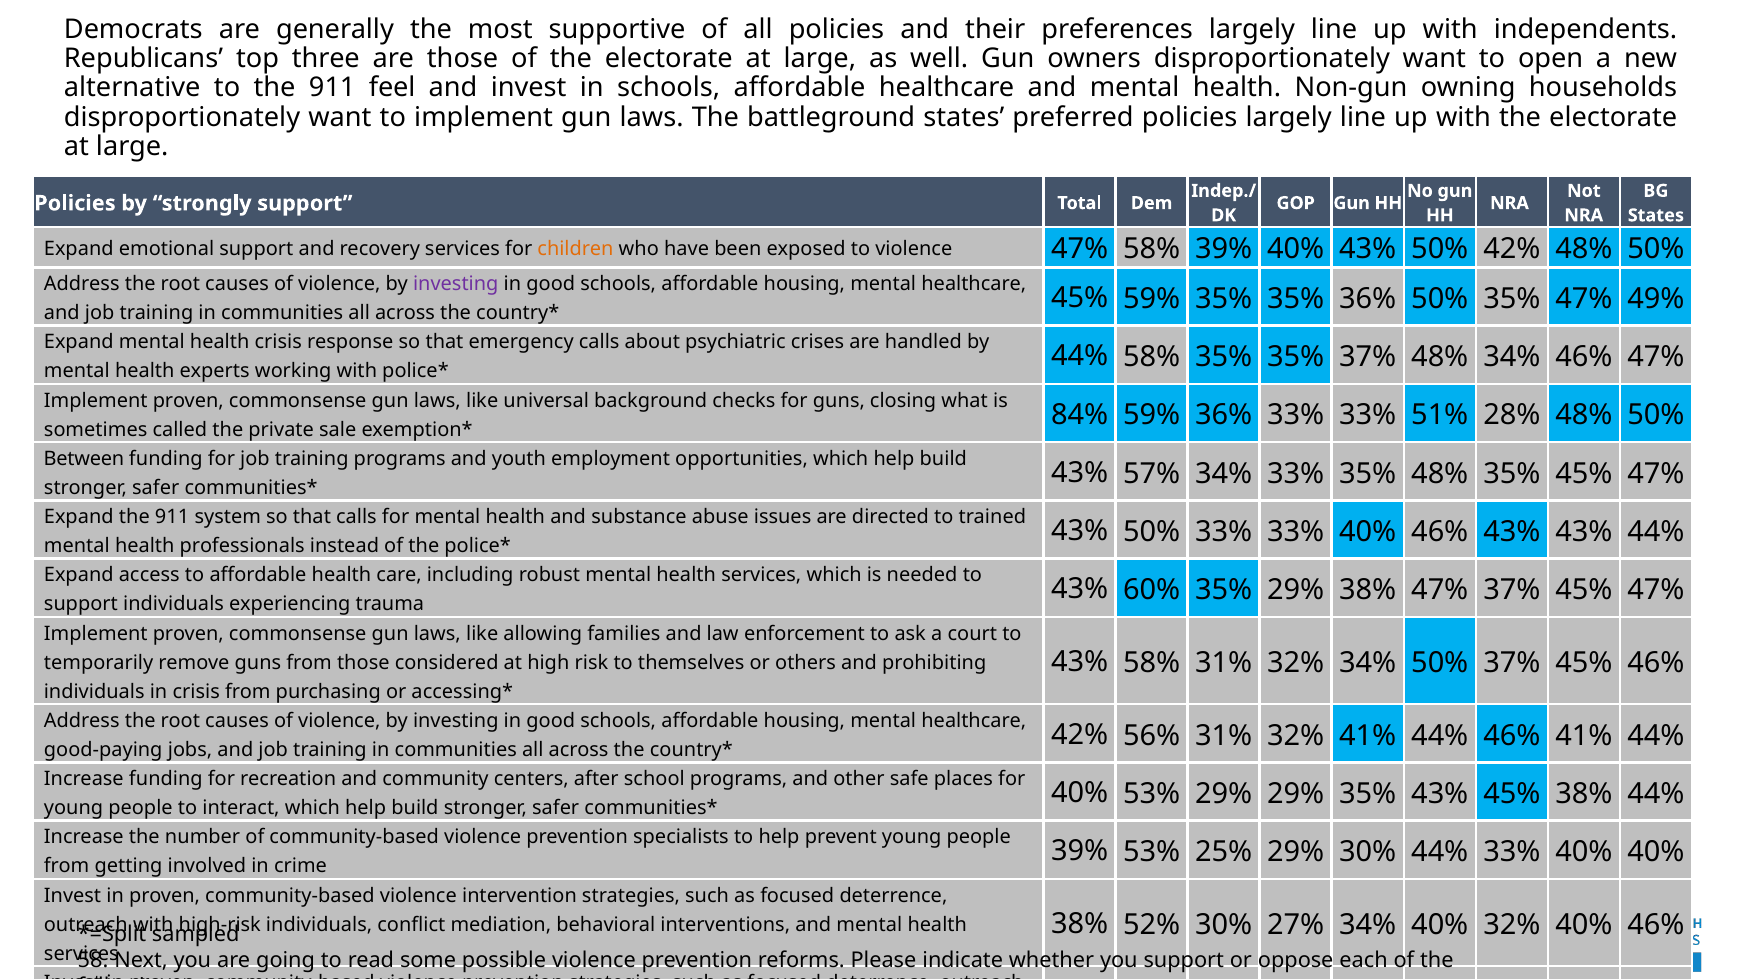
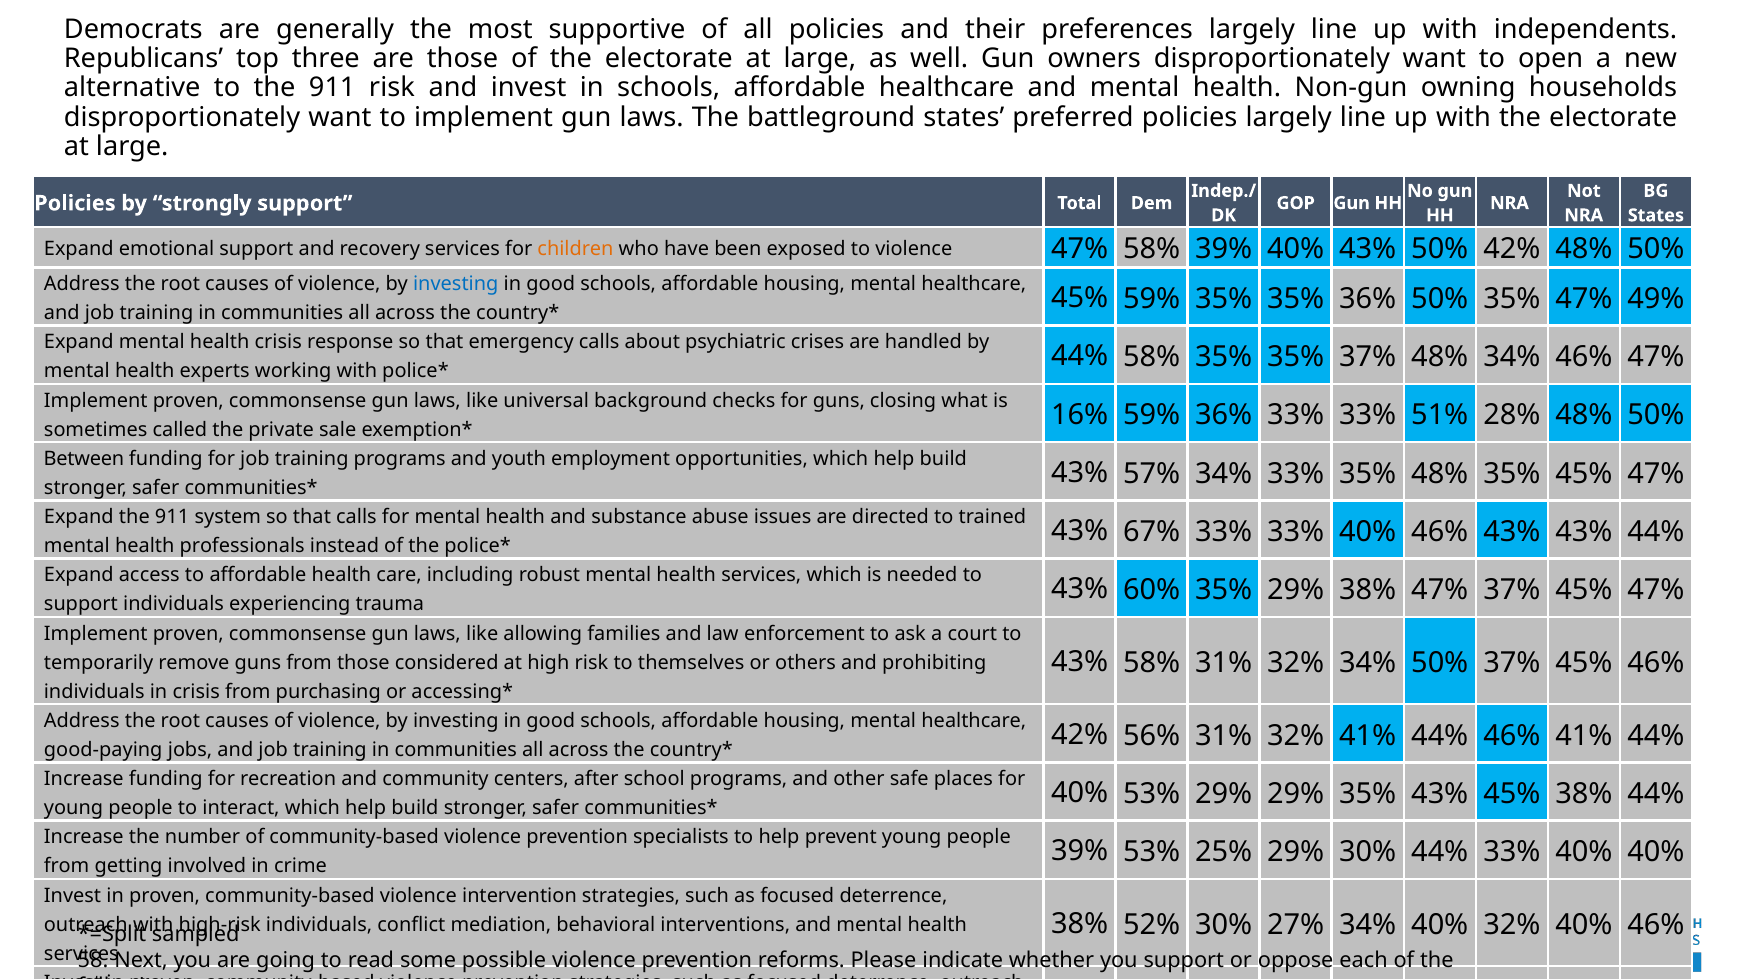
911 feel: feel -> risk
investing at (456, 284) colour: purple -> blue
84%: 84% -> 16%
50% at (1152, 532): 50% -> 67%
